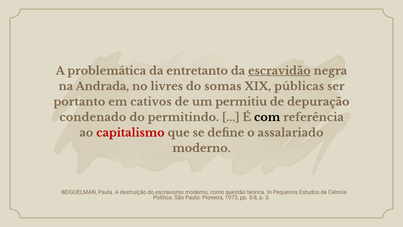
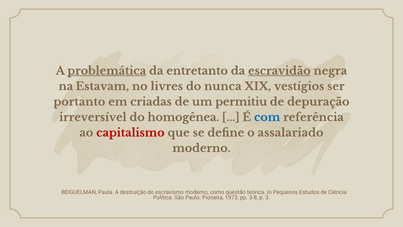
problemática underline: none -> present
Andrada: Andrada -> Estavam
somas: somas -> nunca
públicas: públicas -> vestígios
cativos: cativos -> criadas
condenado: condenado -> irreversível
permitindo: permitindo -> homogênea
com colour: black -> blue
